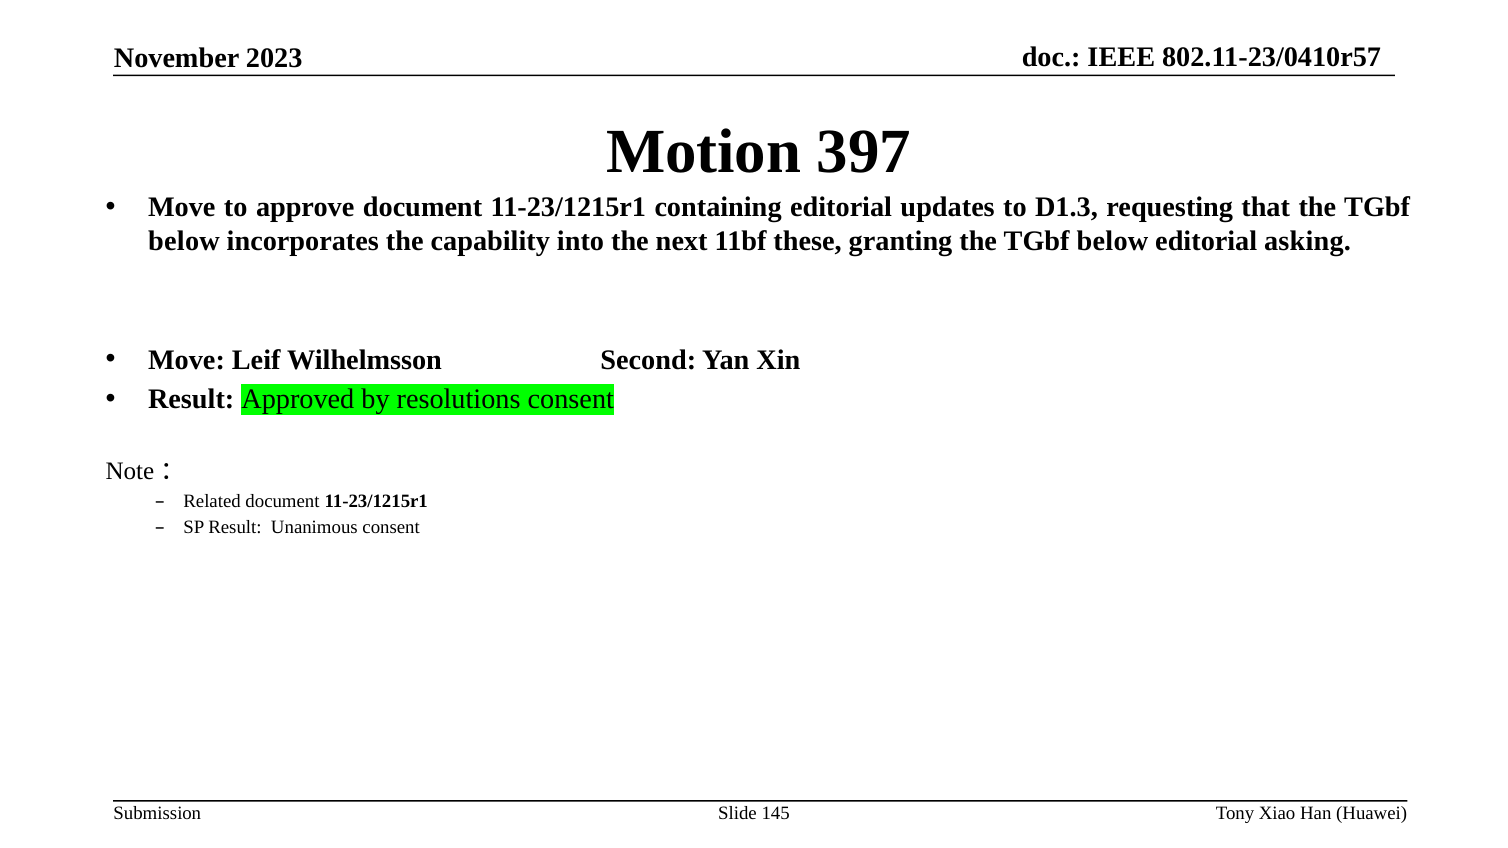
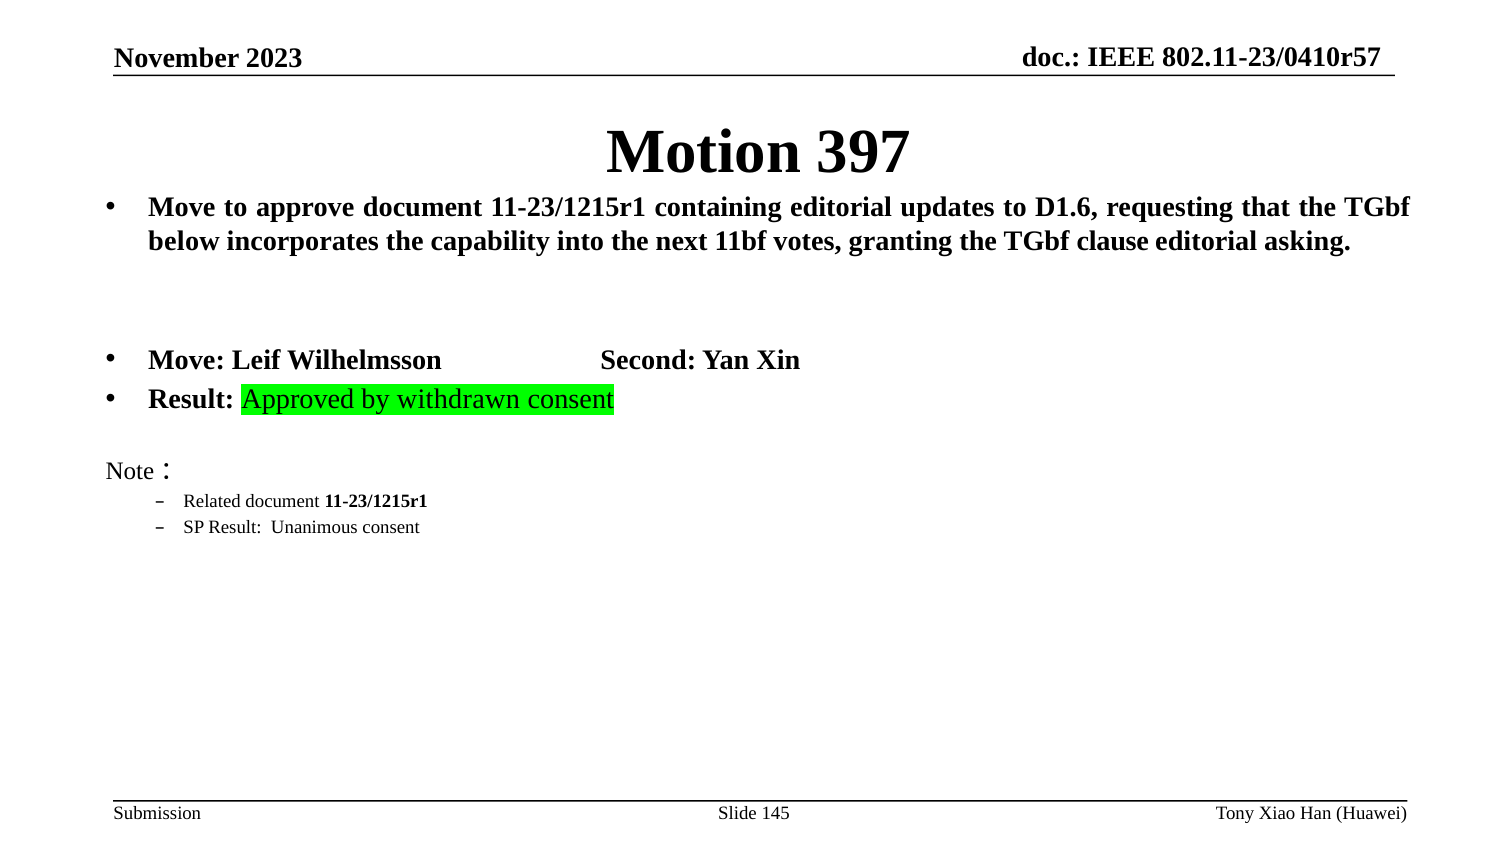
D1.3: D1.3 -> D1.6
these: these -> votes
granting the TGbf below: below -> clause
resolutions: resolutions -> withdrawn
